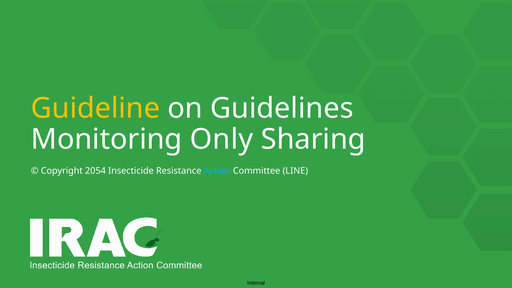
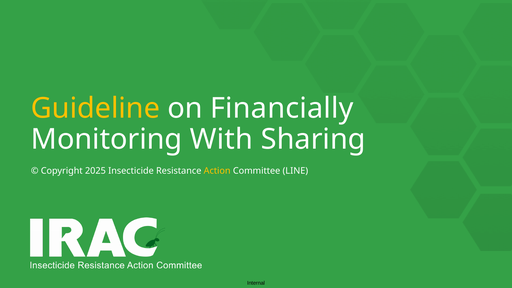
Guidelines: Guidelines -> Financially
Only: Only -> With
2054: 2054 -> 2025
Action colour: light blue -> yellow
